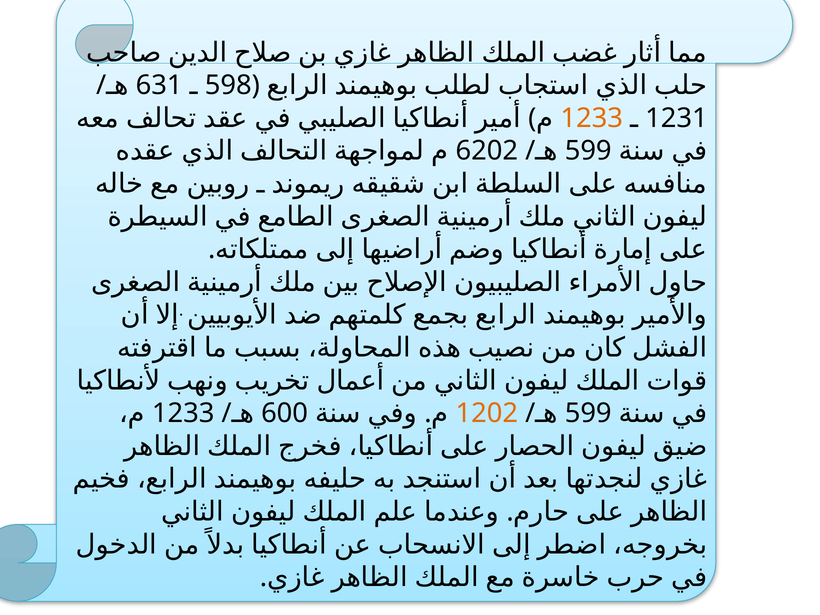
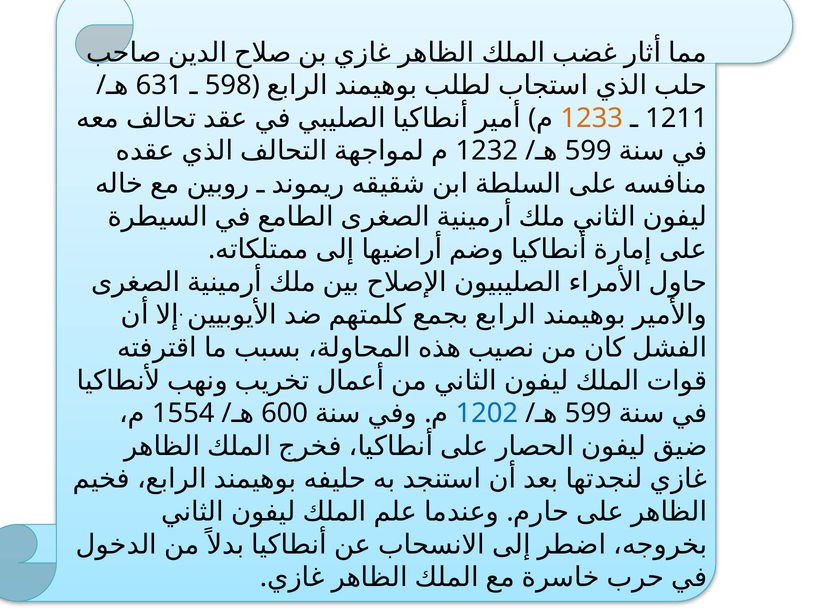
1231: 1231 -> 1211
6202: 6202 -> 1232
1233 at (183, 413): 1233 -> 1554
1202 colour: orange -> blue
